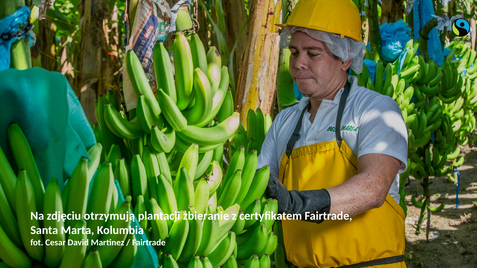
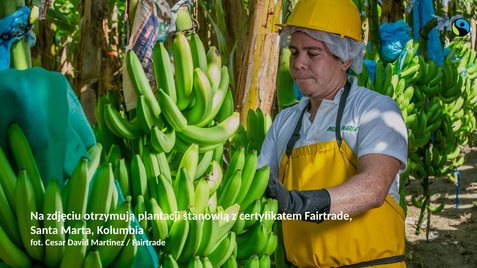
zbieranie: zbieranie -> stanowią
